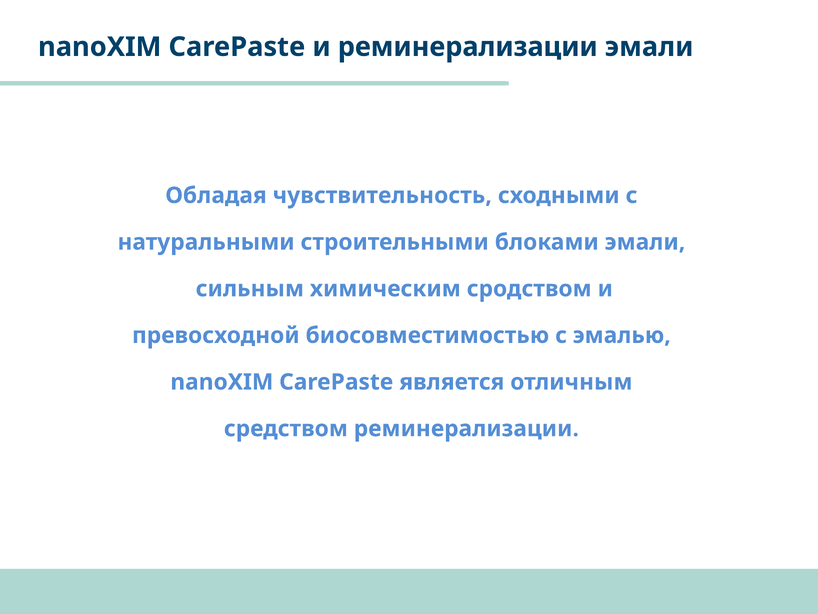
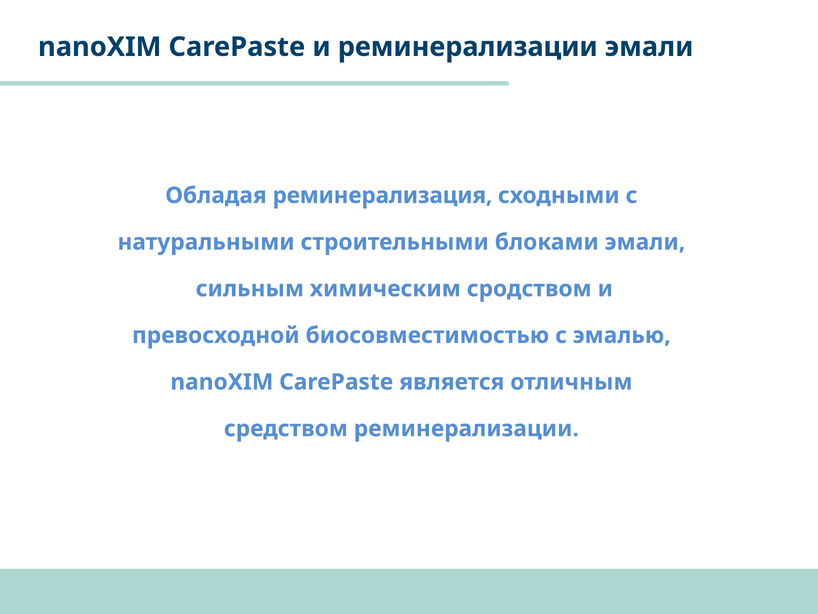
чувствительность: чувствительность -> реминерализация
